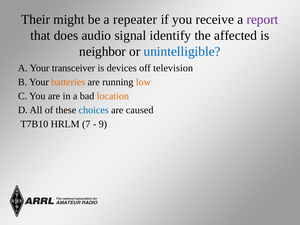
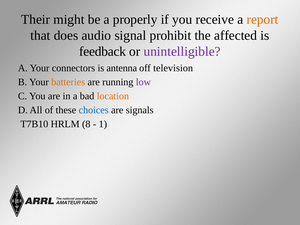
repeater: repeater -> properly
report colour: purple -> orange
identify: identify -> prohibit
neighbor: neighbor -> feedback
unintelligible colour: blue -> purple
transceiver: transceiver -> connectors
devices: devices -> antenna
low colour: orange -> purple
caused: caused -> signals
7: 7 -> 8
9: 9 -> 1
